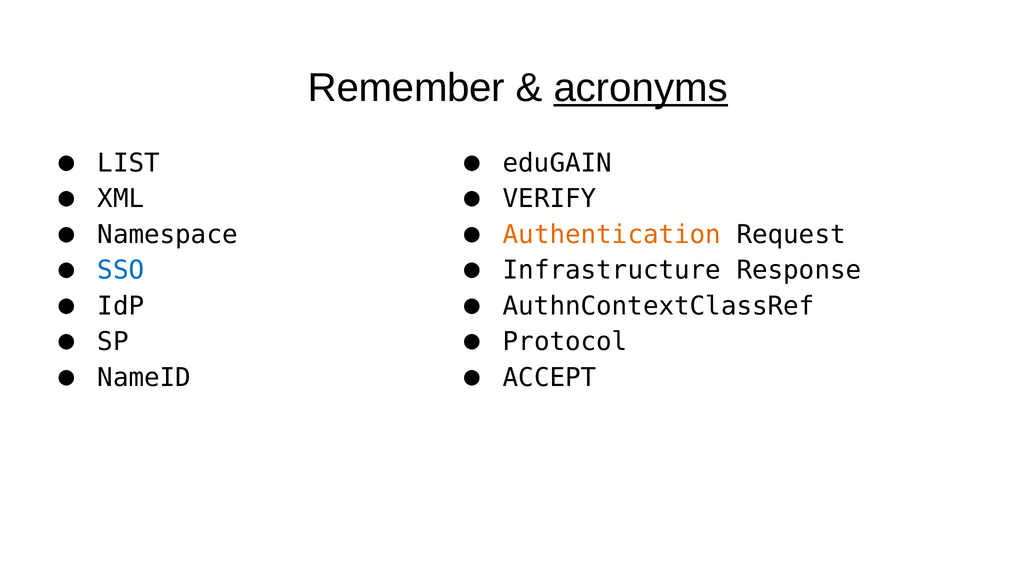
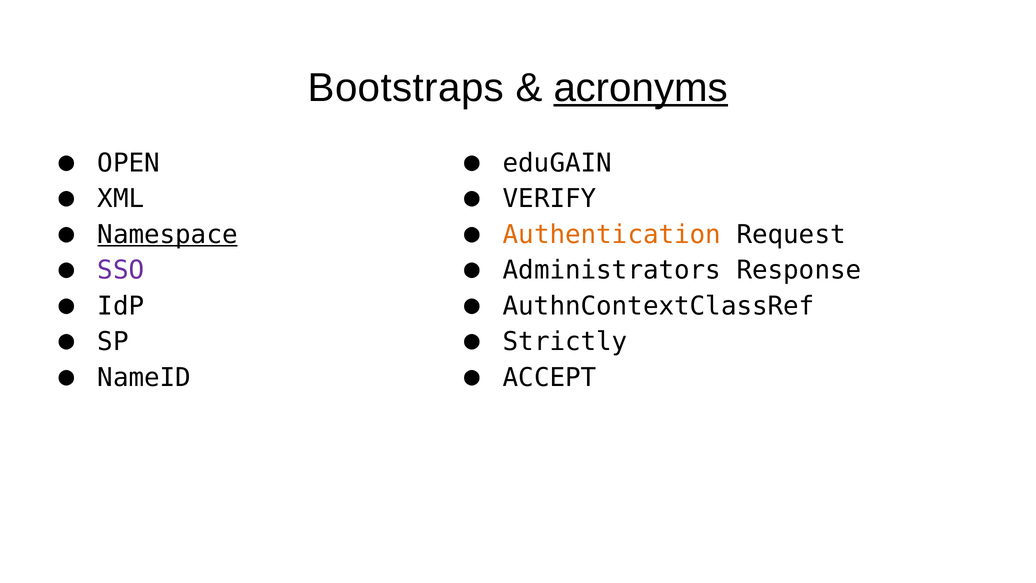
Remember: Remember -> Bootstraps
LIST: LIST -> OPEN
Namespace underline: none -> present
SSO colour: blue -> purple
Infrastructure: Infrastructure -> Administrators
Protocol: Protocol -> Strictly
